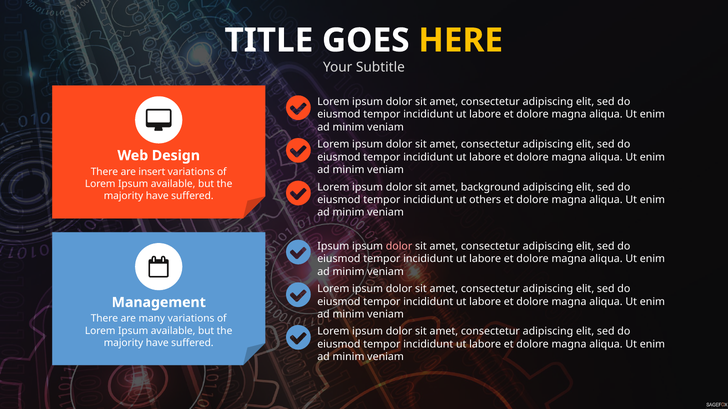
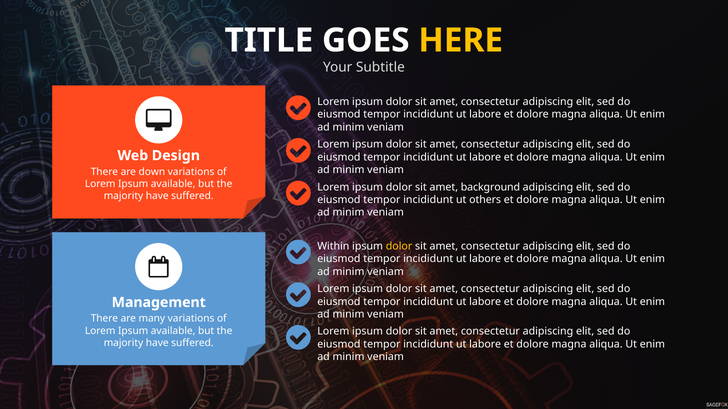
insert: insert -> down
Ipsum at (333, 246): Ipsum -> Within
dolor at (399, 246) colour: pink -> yellow
